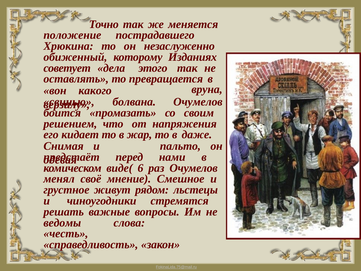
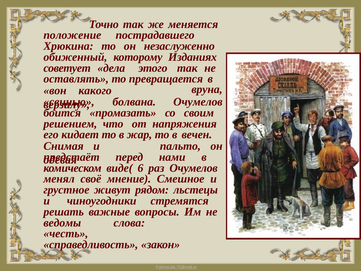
даже: даже -> вечен
